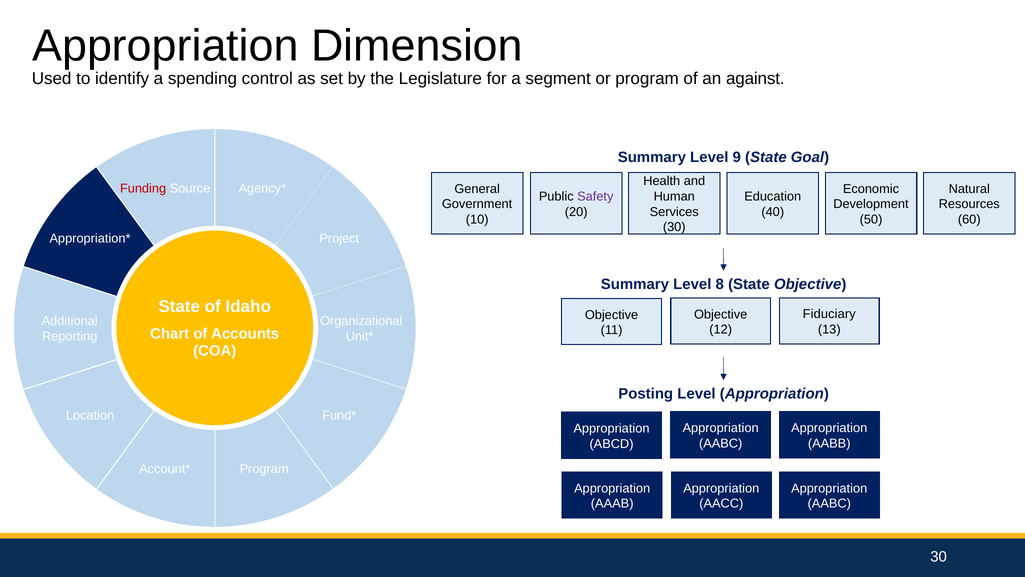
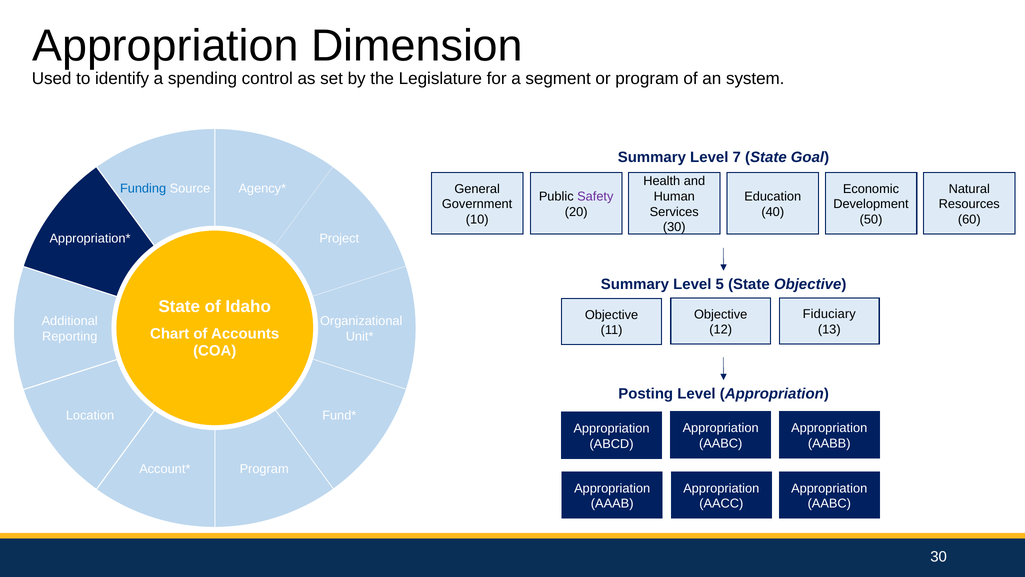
against: against -> system
9: 9 -> 7
Funding at (143, 189) colour: red -> blue
8: 8 -> 5
